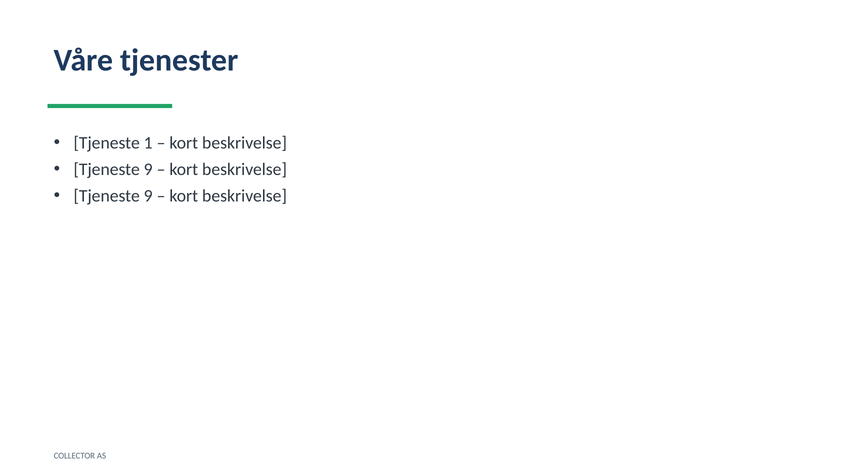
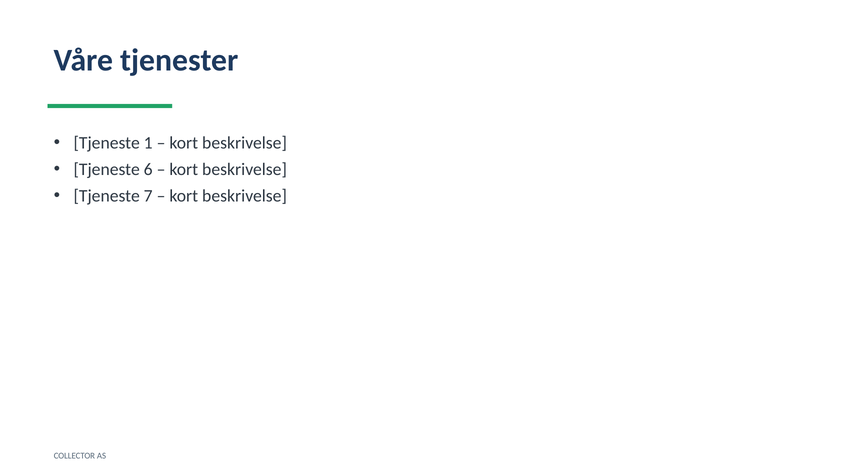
9 at (148, 170): 9 -> 6
9 at (148, 196): 9 -> 7
